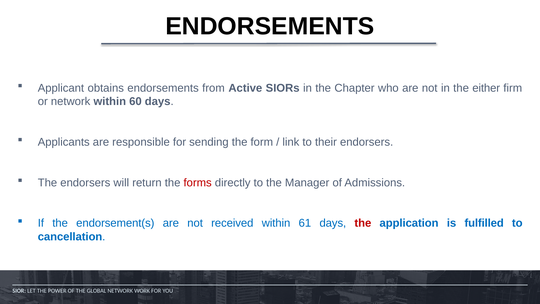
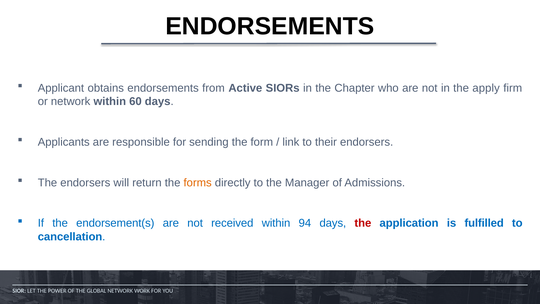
either: either -> apply
forms colour: red -> orange
61: 61 -> 94
